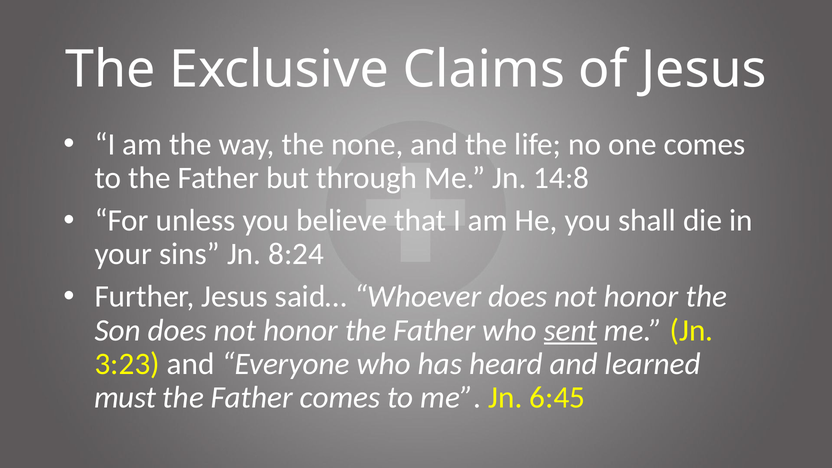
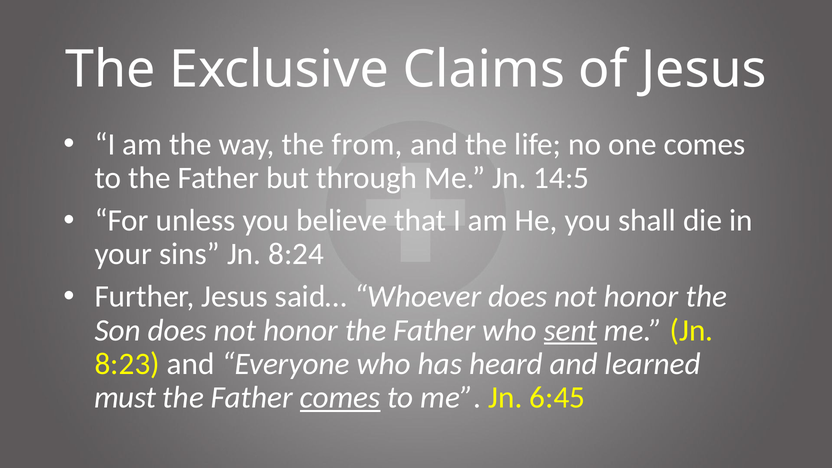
none: none -> from
14:8: 14:8 -> 14:5
3:23: 3:23 -> 8:23
comes at (340, 398) underline: none -> present
